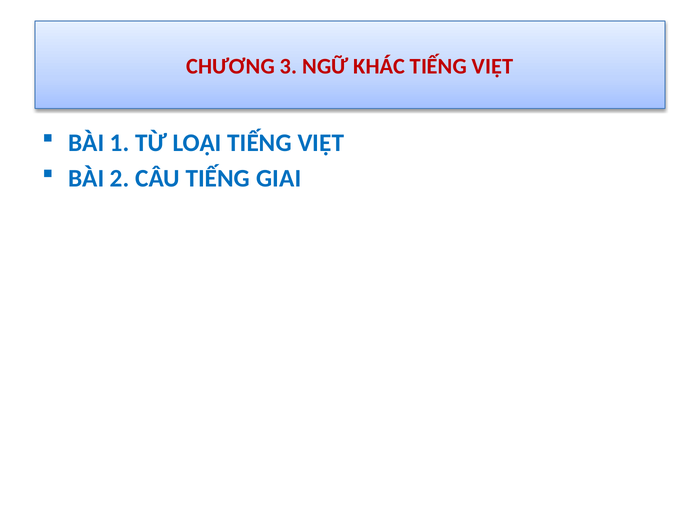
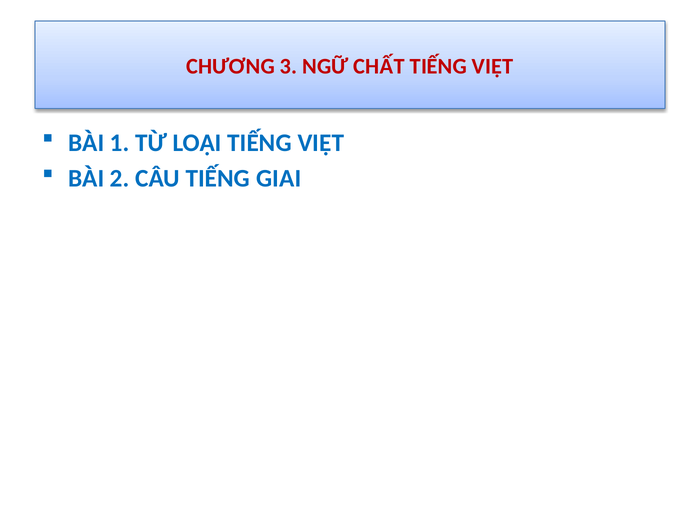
KHÁC: KHÁC -> CHẤT
